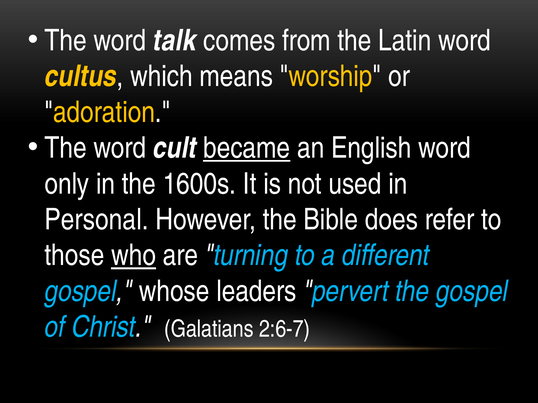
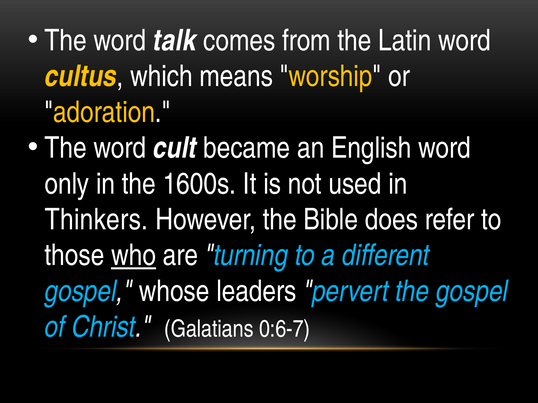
became underline: present -> none
Personal: Personal -> Thinkers
2:6-7: 2:6-7 -> 0:6-7
